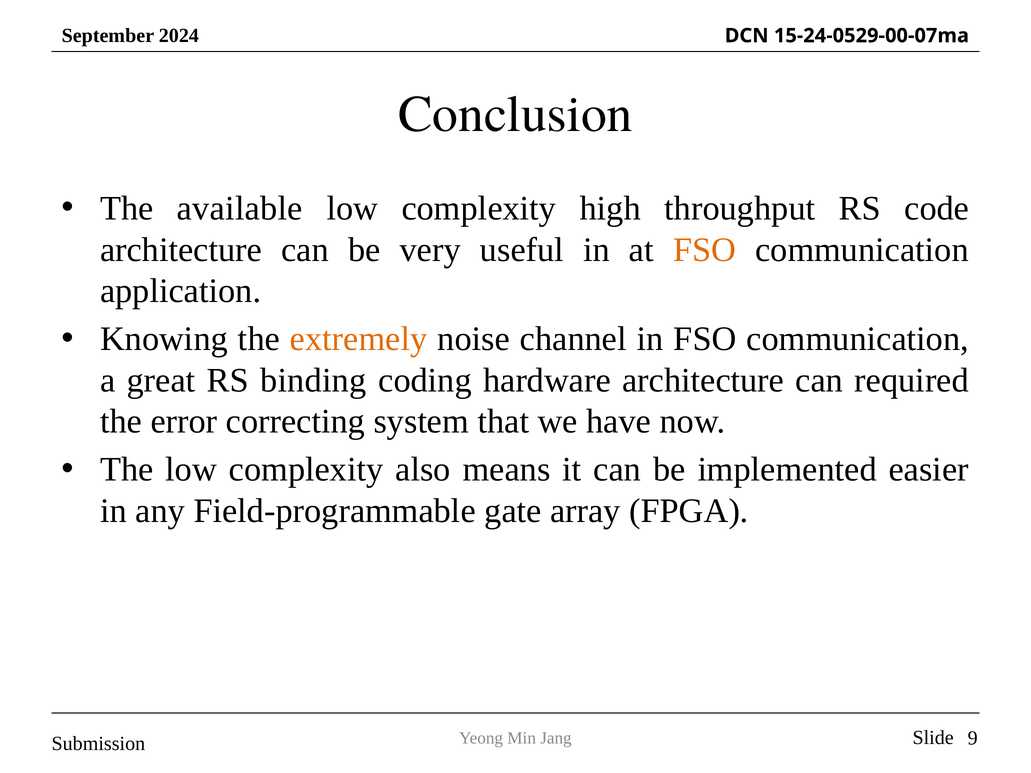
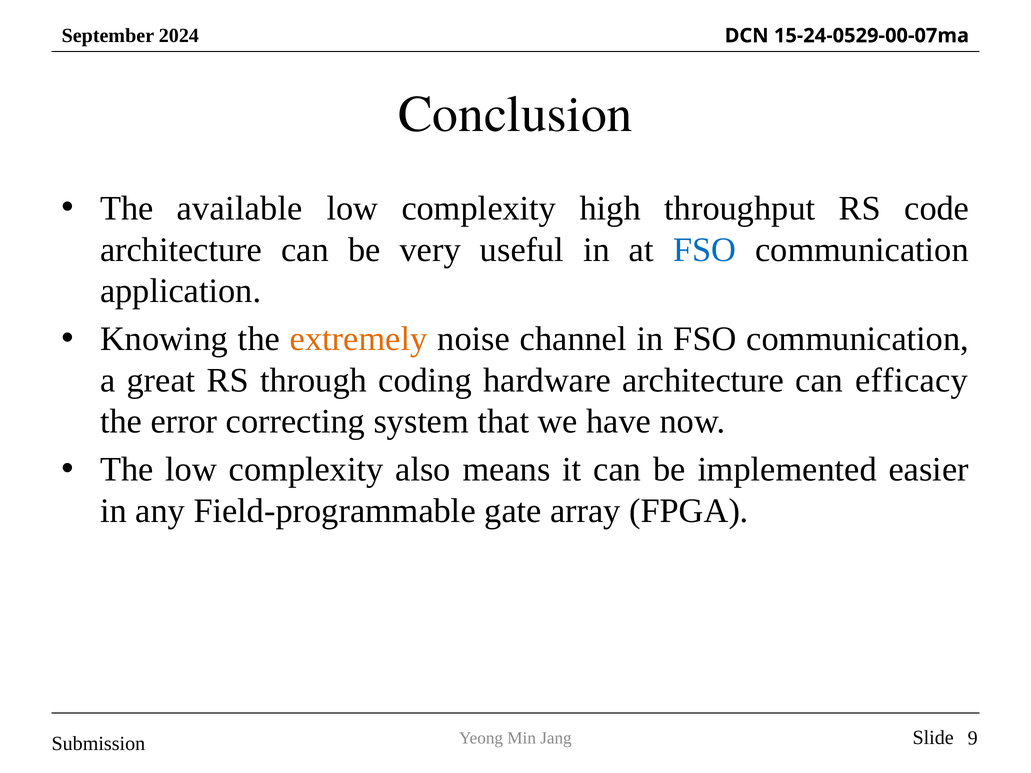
FSO at (705, 250) colour: orange -> blue
binding: binding -> through
required: required -> efficacy
